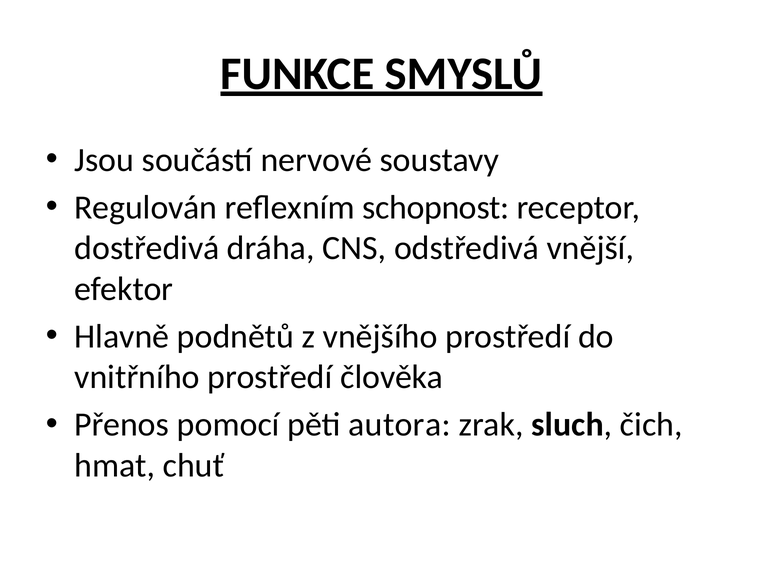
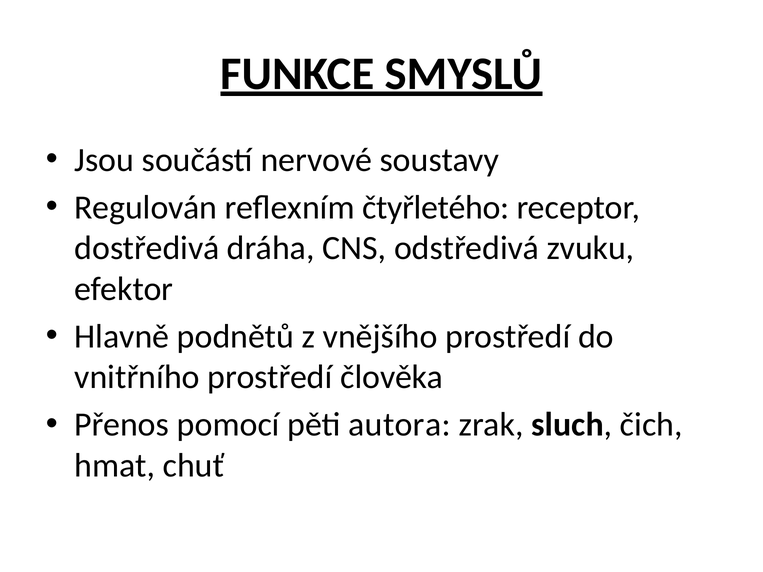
schopnost: schopnost -> čtyřletého
vnější: vnější -> zvuku
